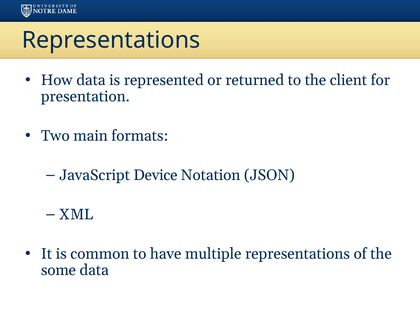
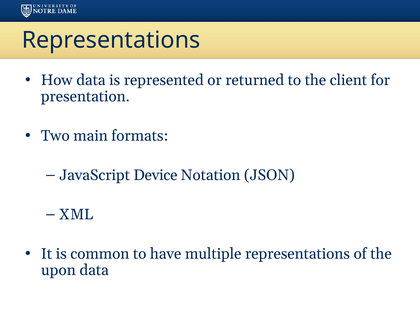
some: some -> upon
